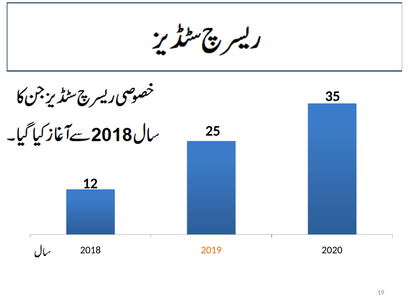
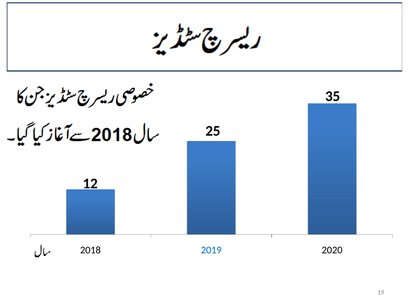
2019 colour: orange -> blue
